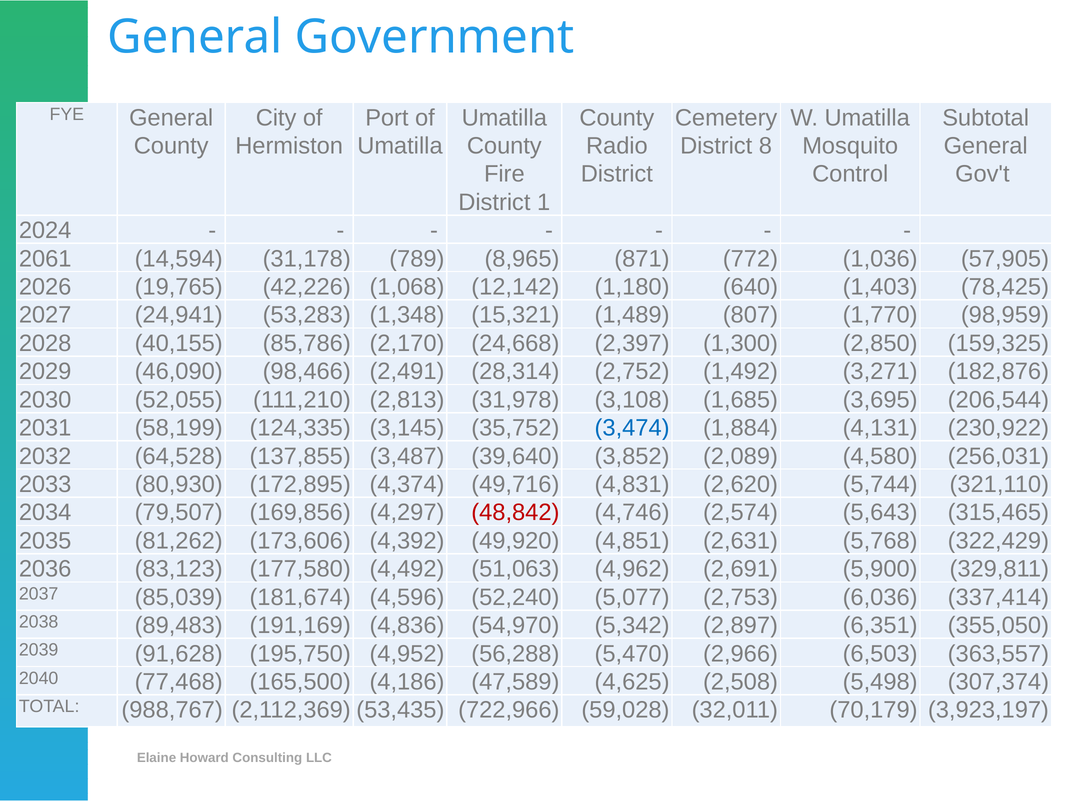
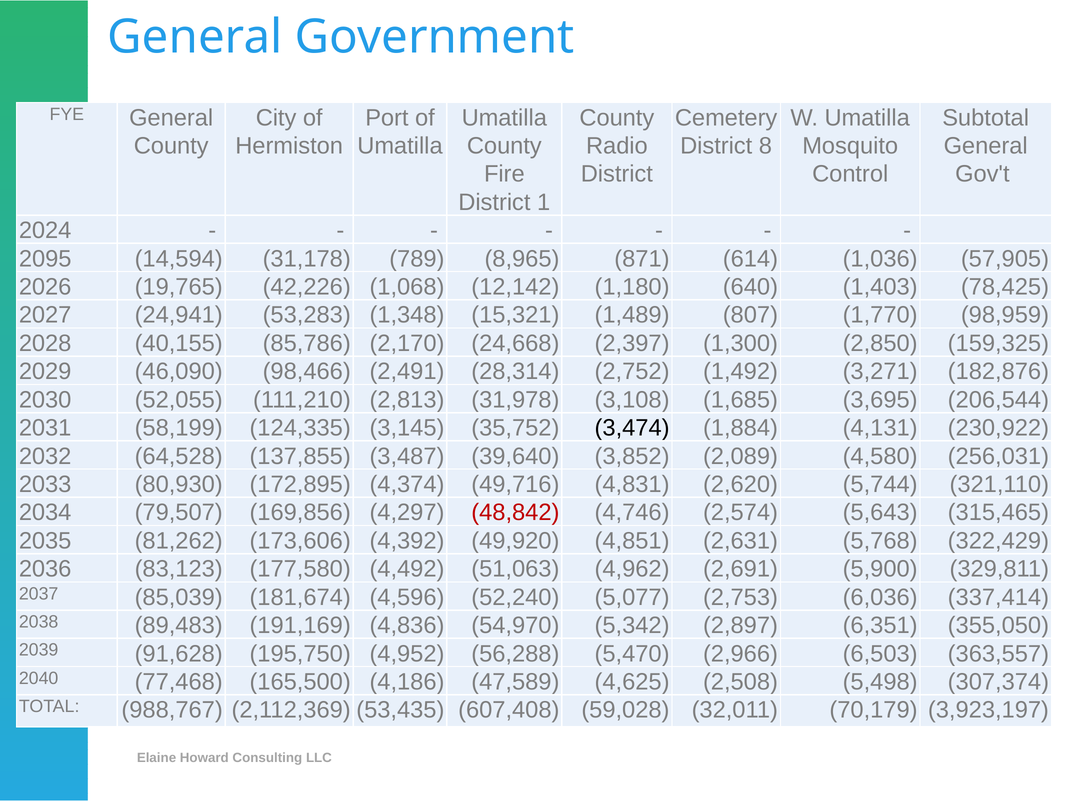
2061: 2061 -> 2095
772: 772 -> 614
3,474 colour: blue -> black
722,966: 722,966 -> 607,408
